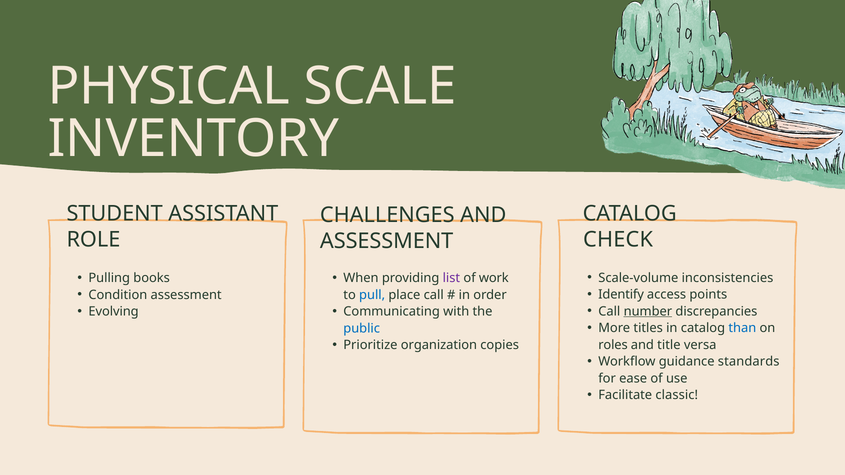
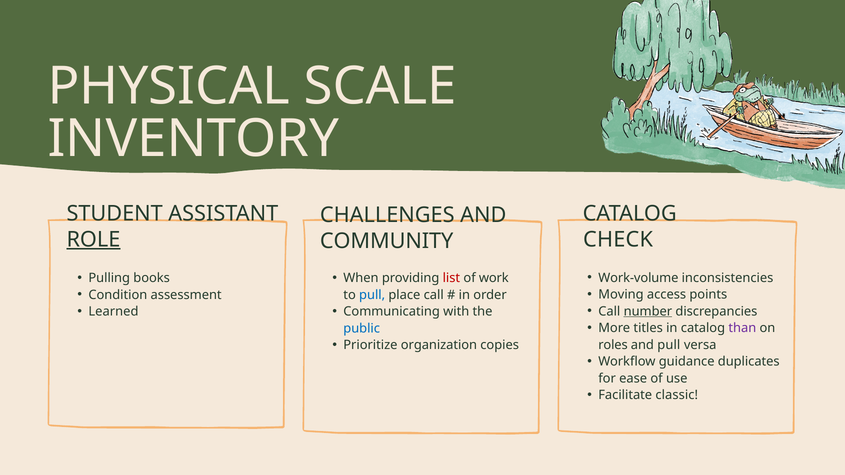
ROLE underline: none -> present
ASSESSMENT at (387, 241): ASSESSMENT -> COMMUNITY
Scale-volume: Scale-volume -> Work-volume
list colour: purple -> red
Identify: Identify -> Moving
Evolving: Evolving -> Learned
than colour: blue -> purple
and title: title -> pull
standards: standards -> duplicates
